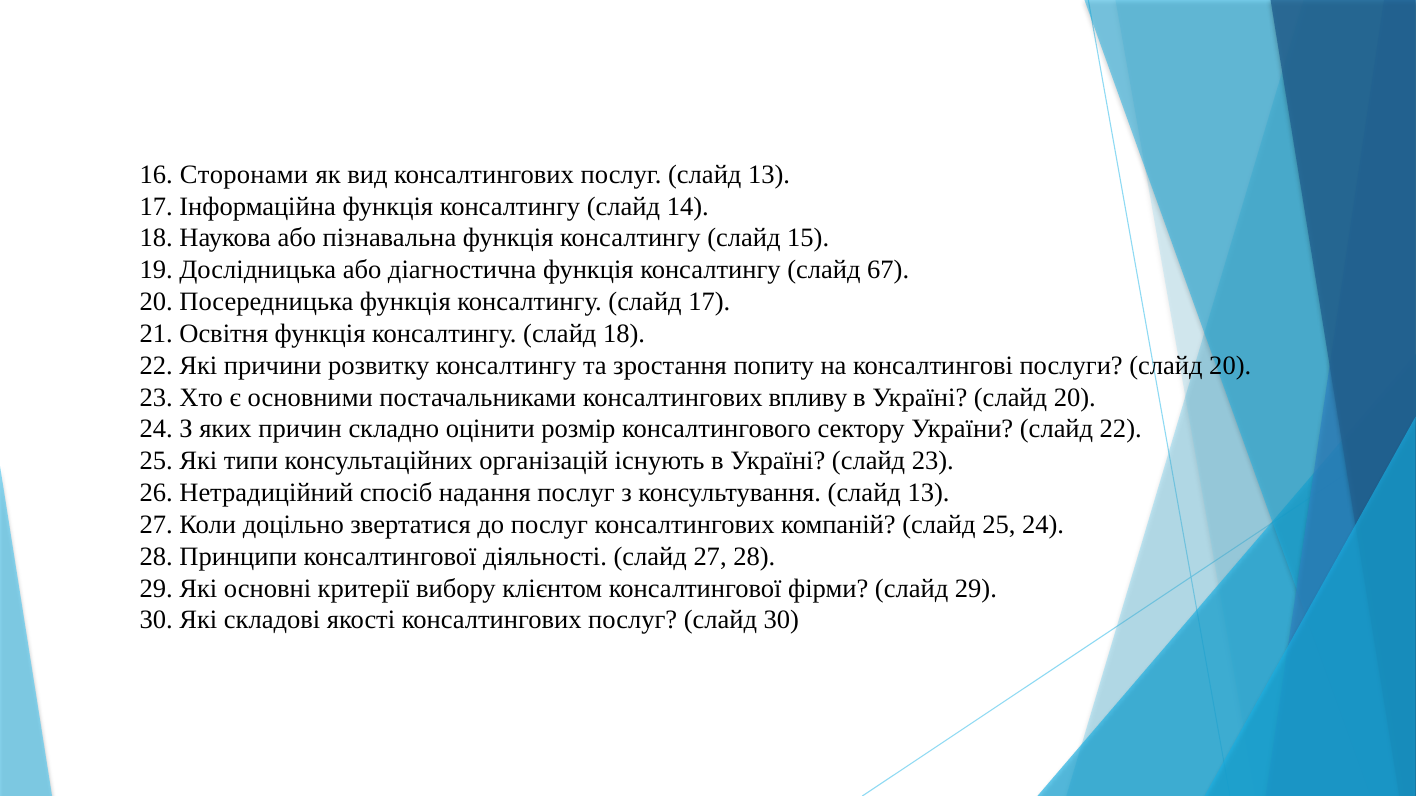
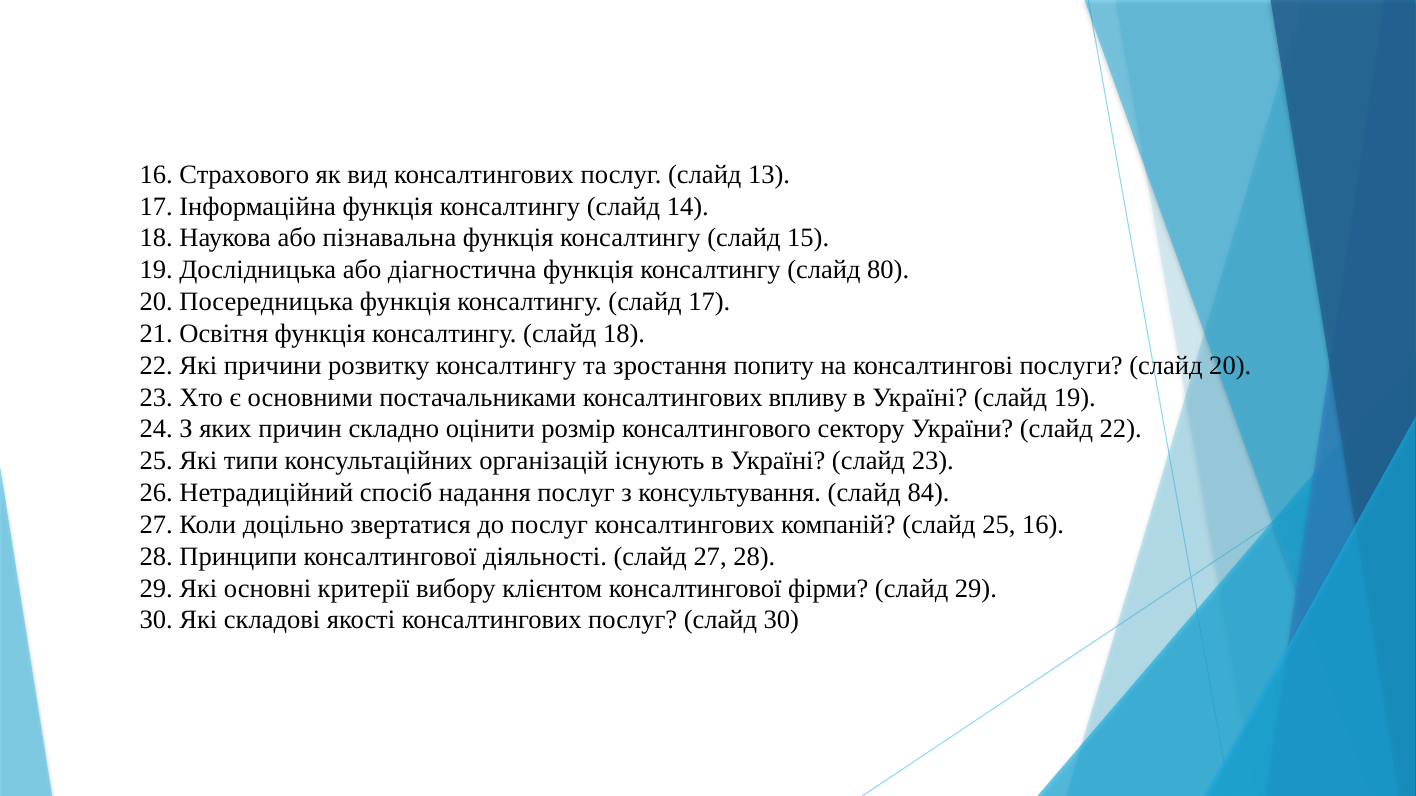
Сторонами: Сторонами -> Страхового
67: 67 -> 80
Україні слайд 20: 20 -> 19
консультування слайд 13: 13 -> 84
25 24: 24 -> 16
